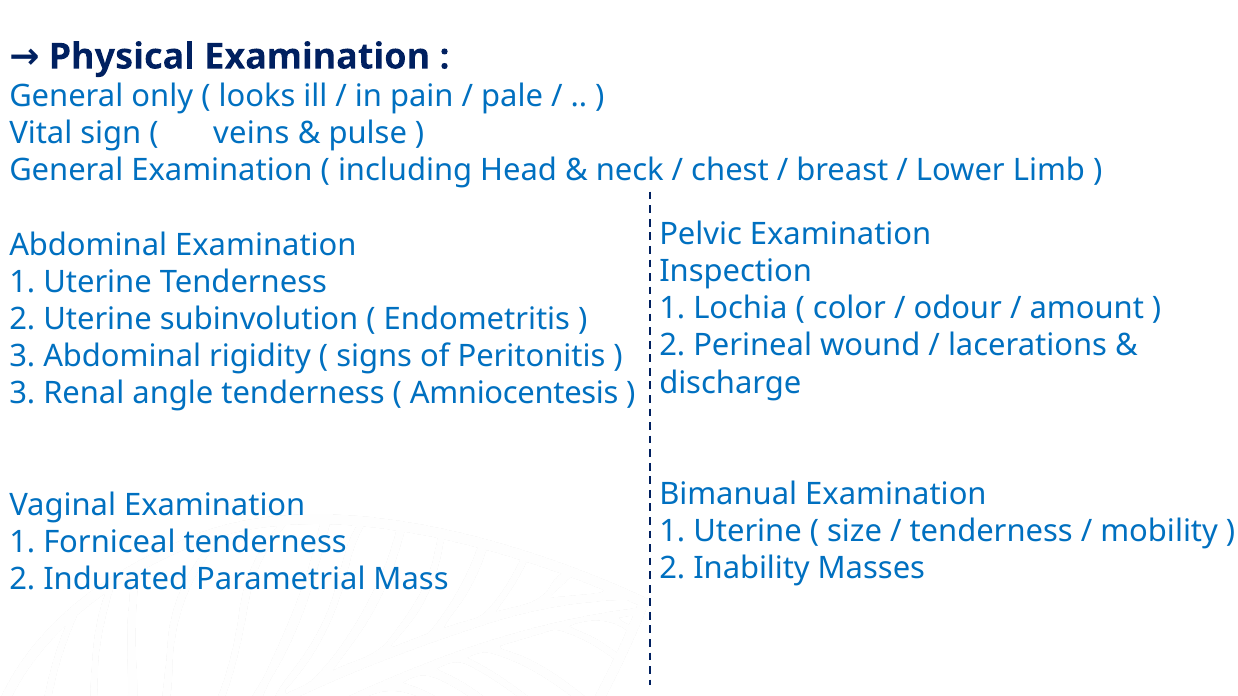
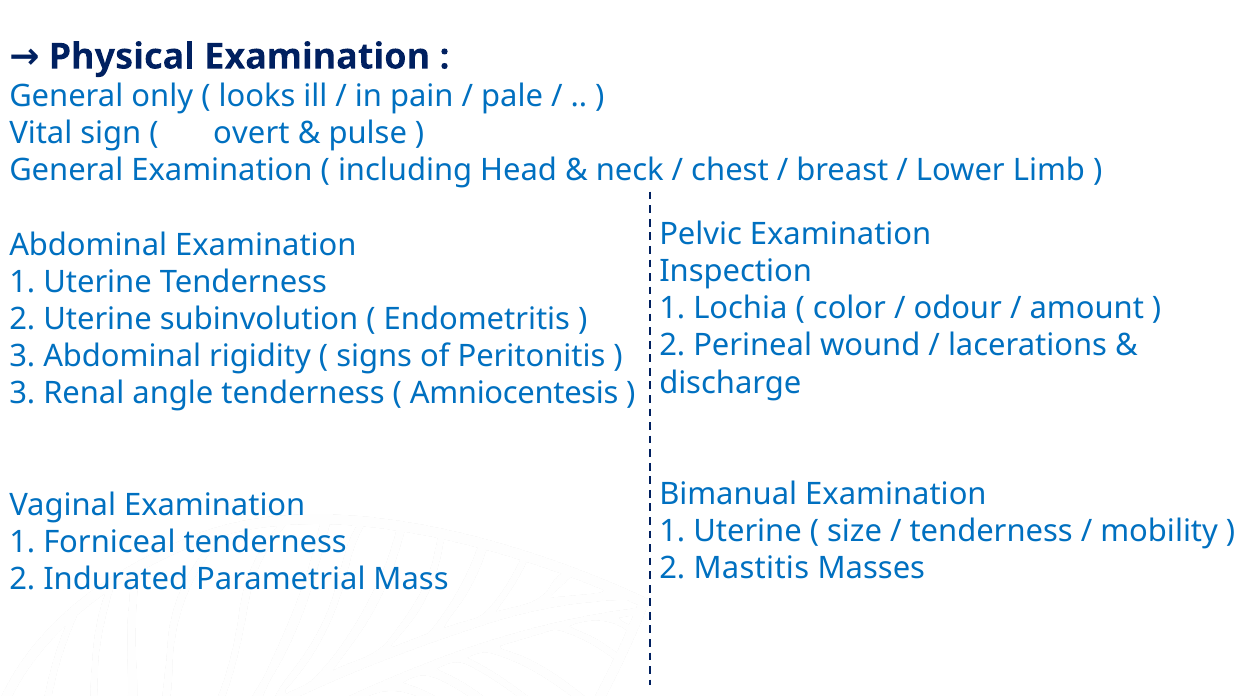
veins: veins -> overt
Inability: Inability -> Mastitis
